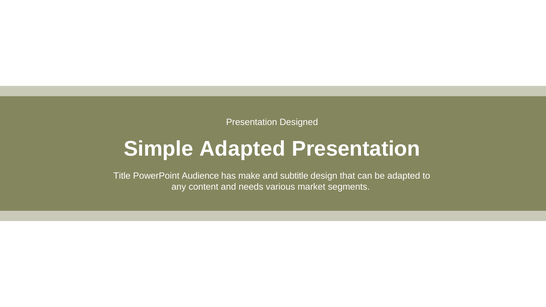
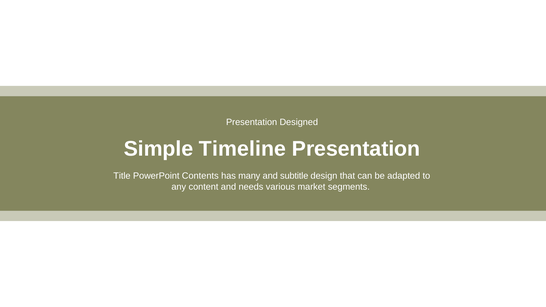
Simple Adapted: Adapted -> Timeline
Audience: Audience -> Contents
make: make -> many
